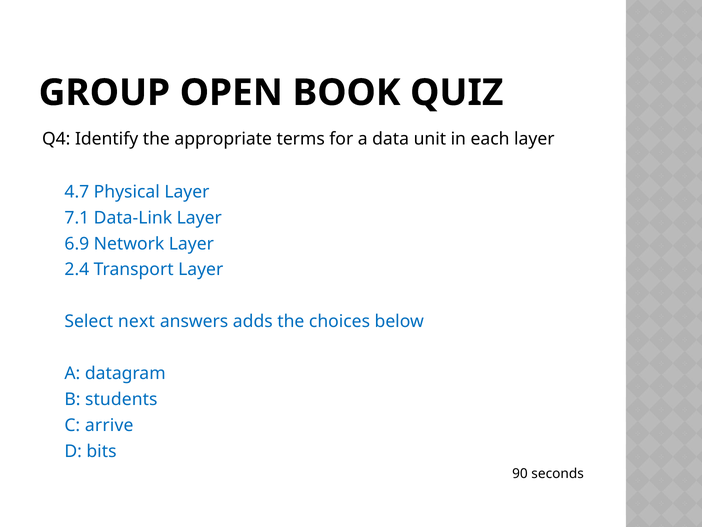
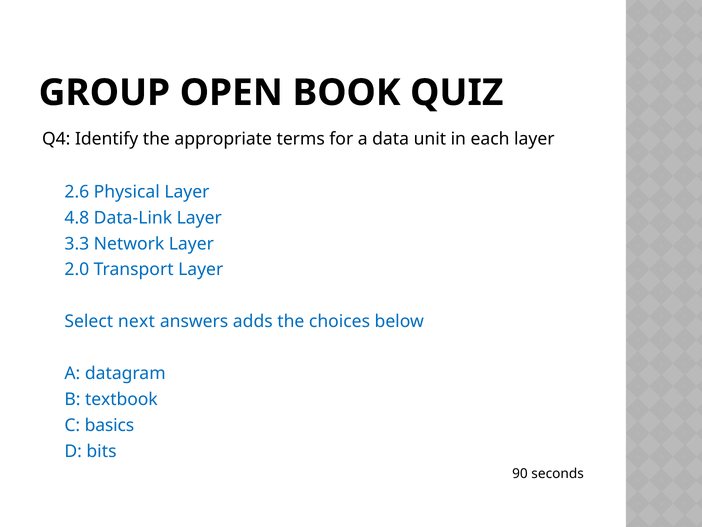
4.7: 4.7 -> 2.6
7.1: 7.1 -> 4.8
6.9: 6.9 -> 3.3
2.4: 2.4 -> 2.0
students: students -> textbook
arrive: arrive -> basics
